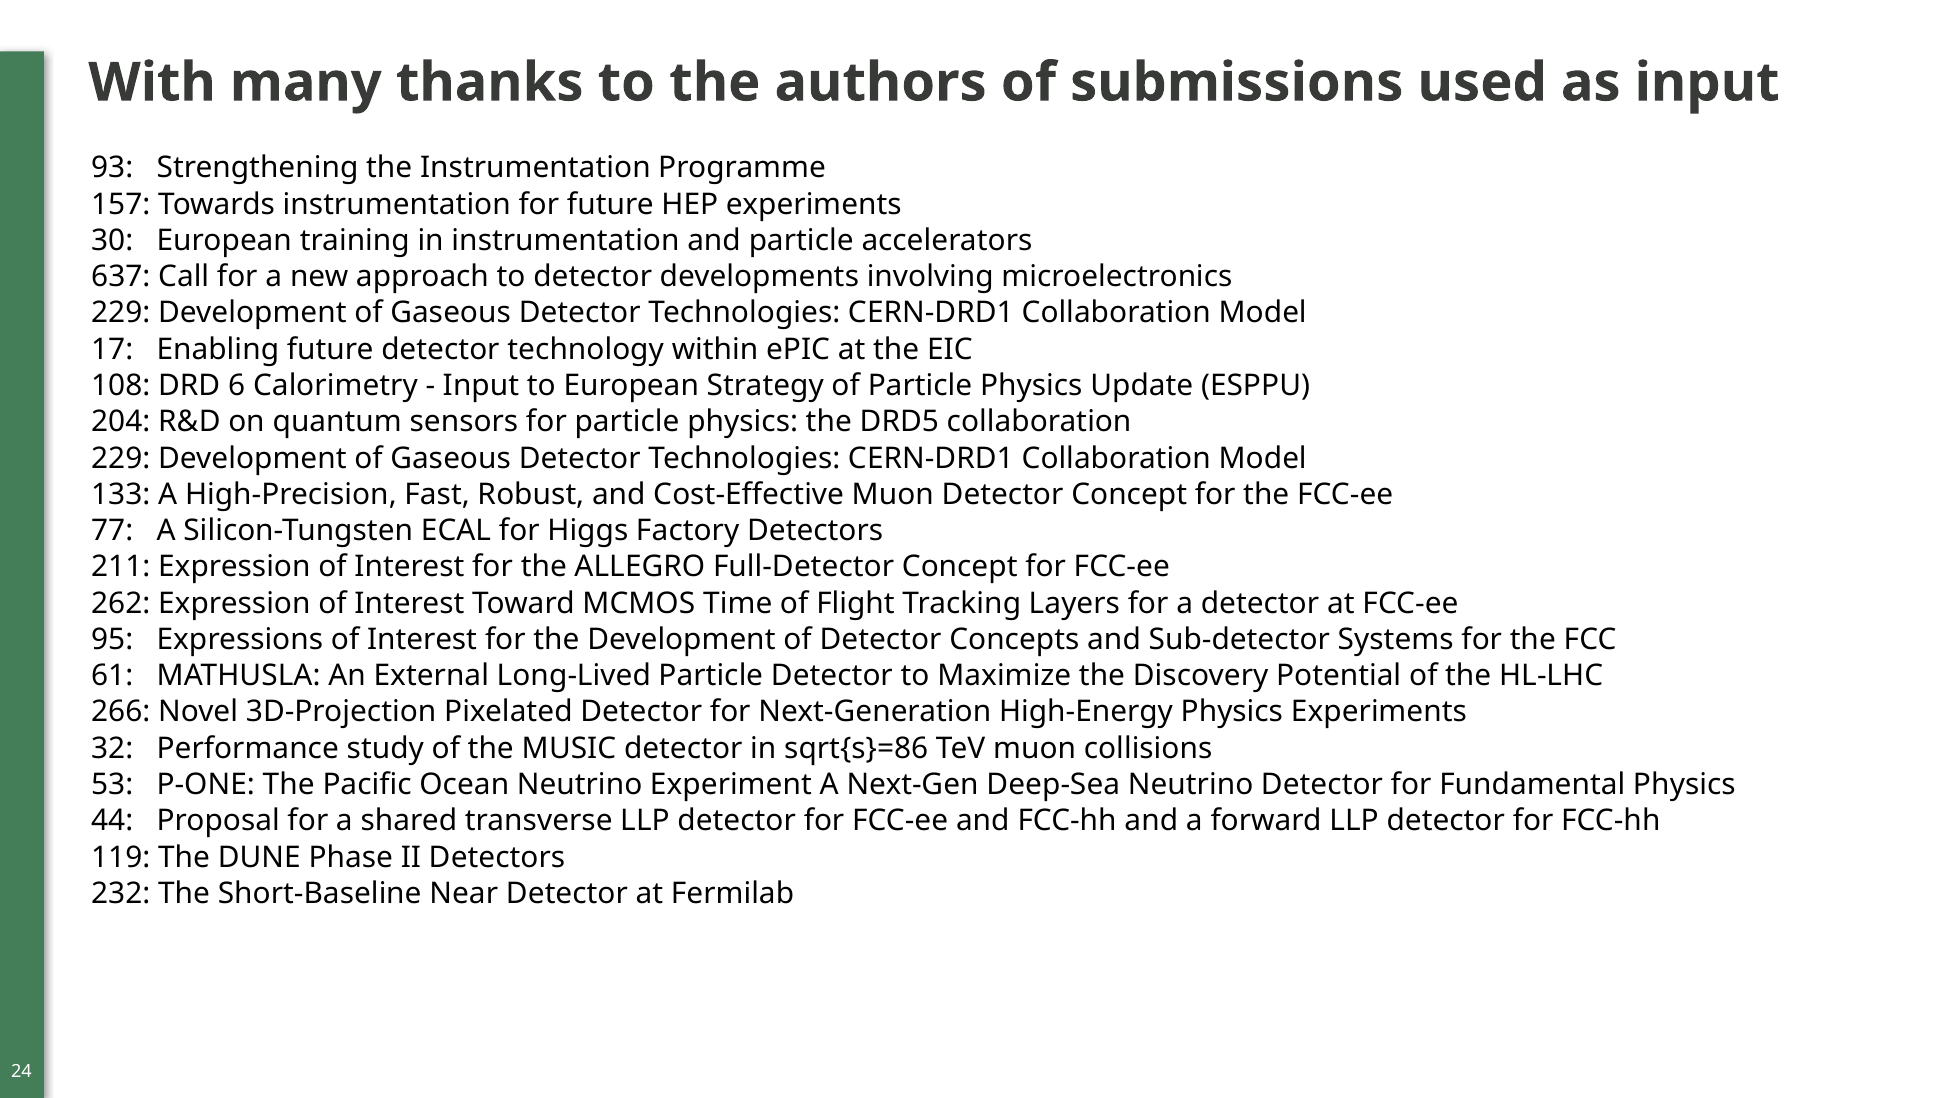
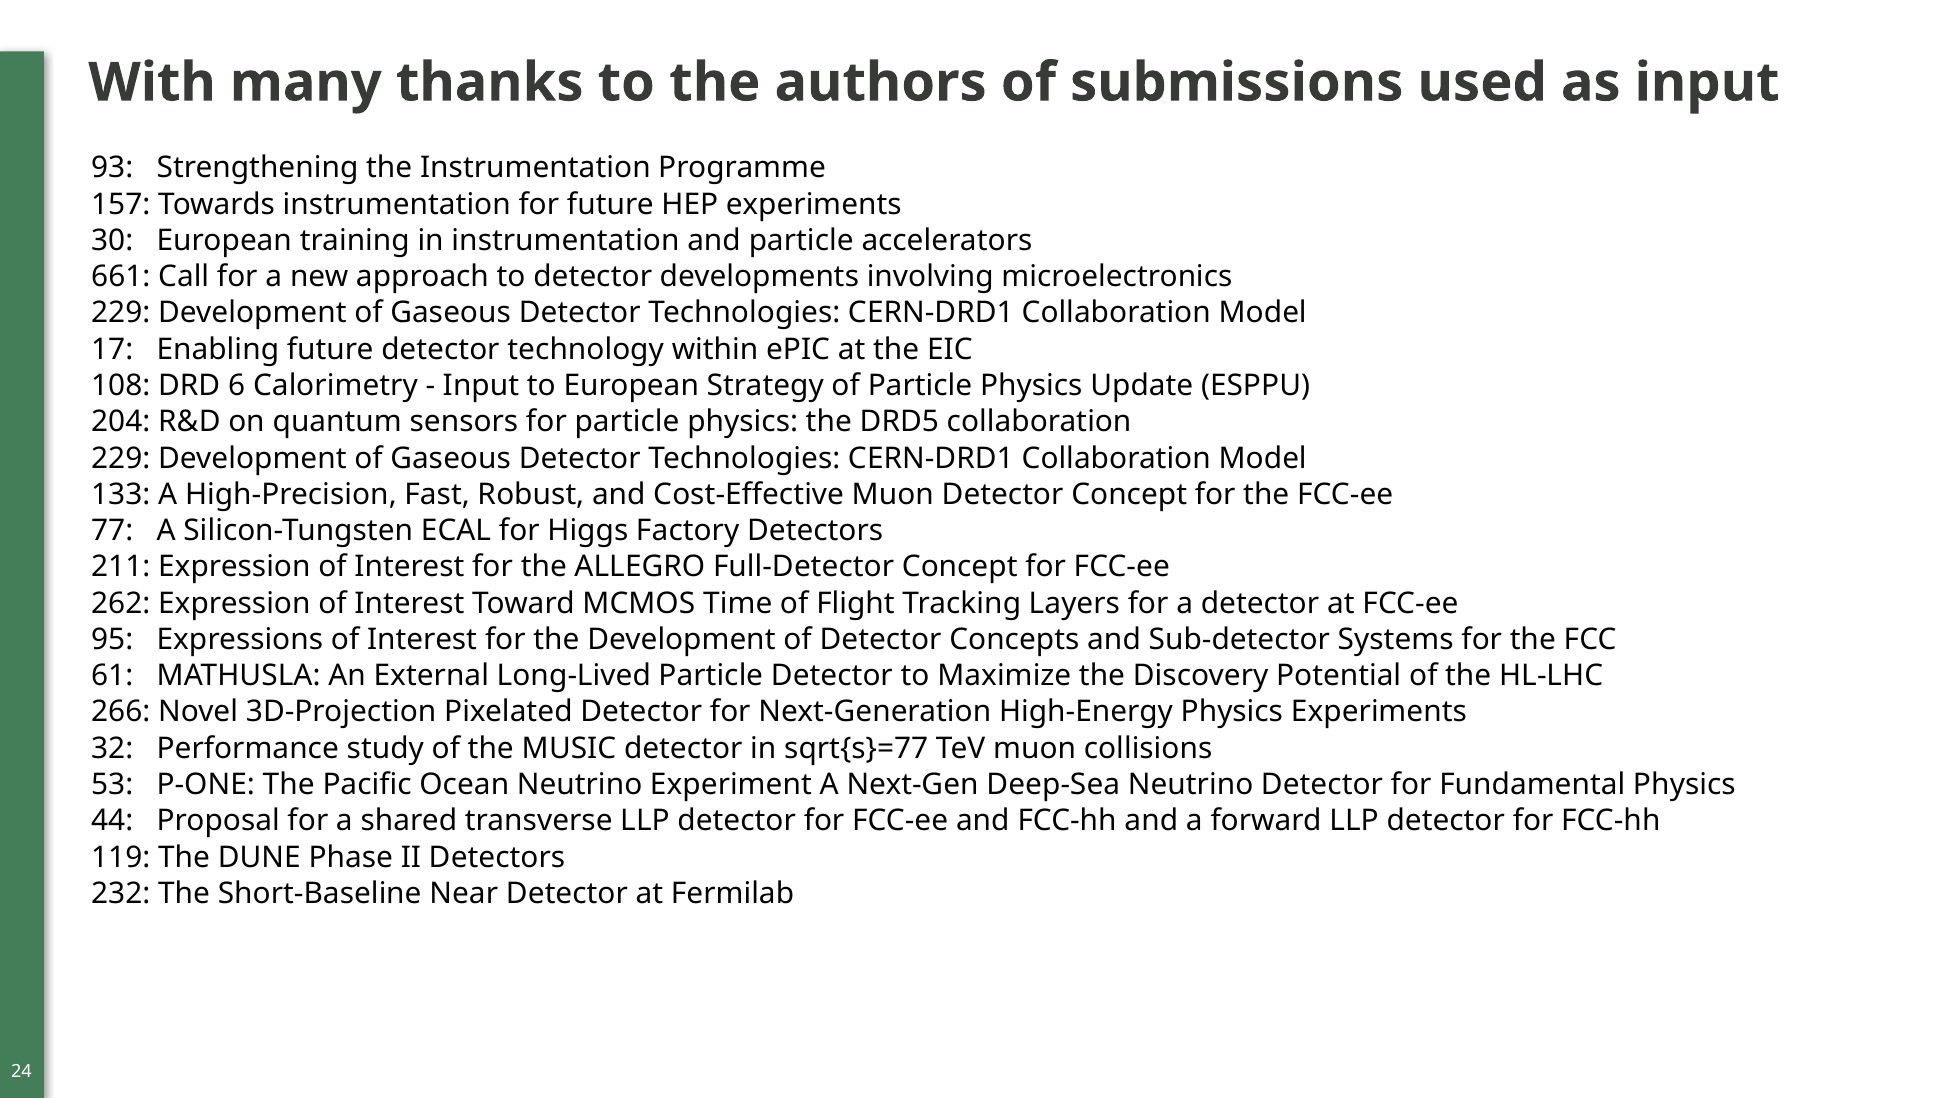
637: 637 -> 661
sqrt{s}=86: sqrt{s}=86 -> sqrt{s}=77
